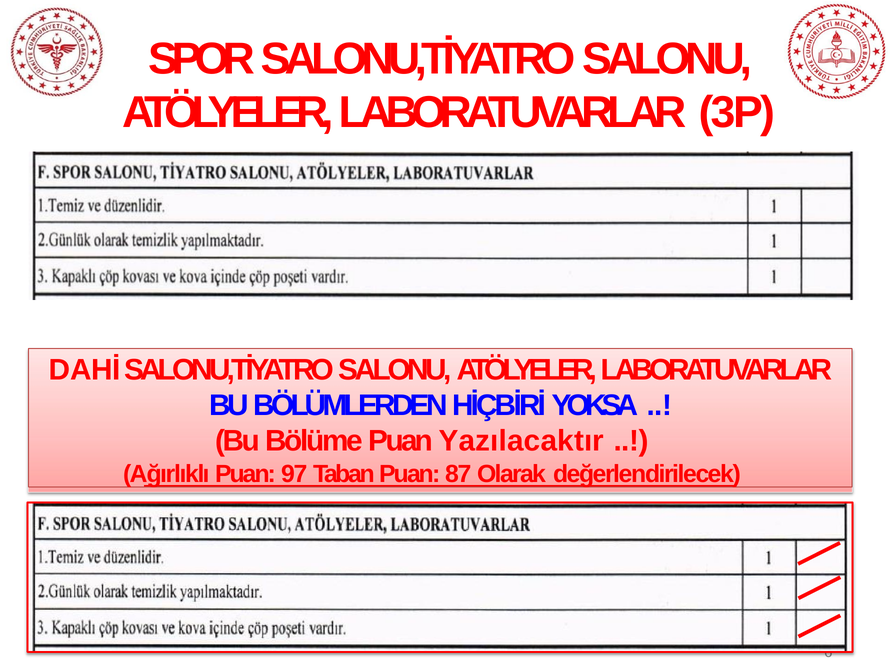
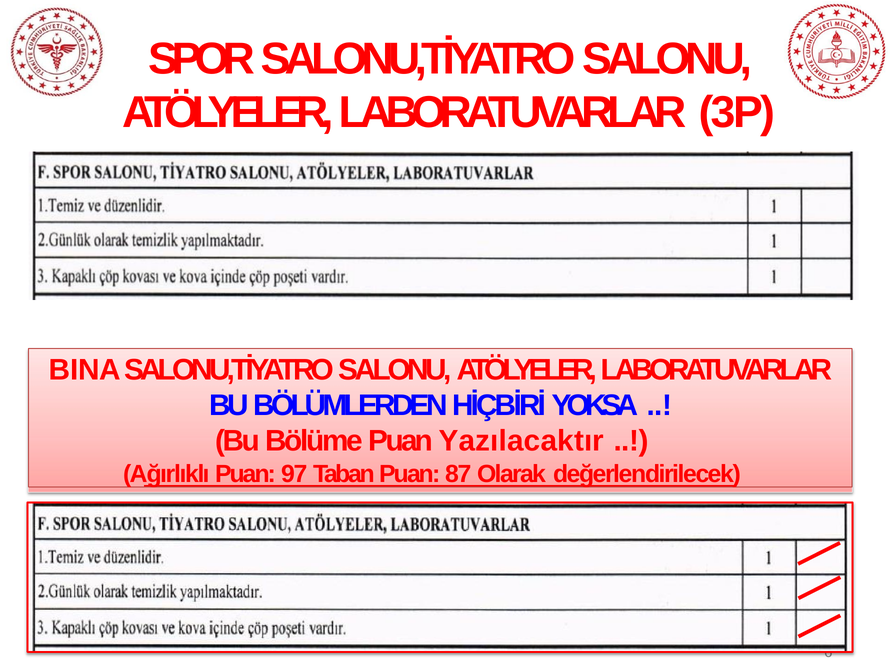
DAHİ: DAHİ -> BINA
